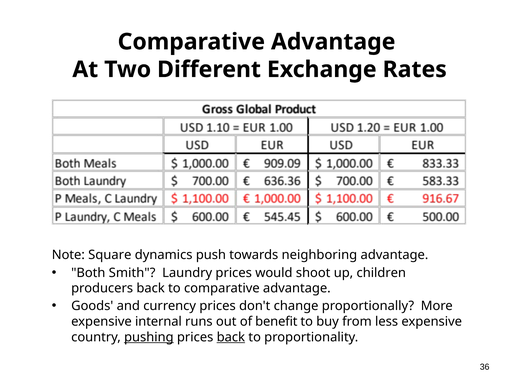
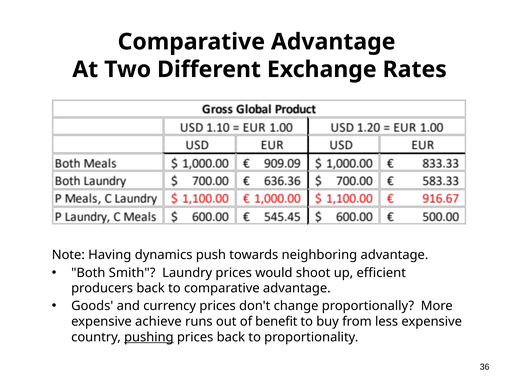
Square: Square -> Having
children: children -> efficient
internal: internal -> achieve
back at (231, 337) underline: present -> none
